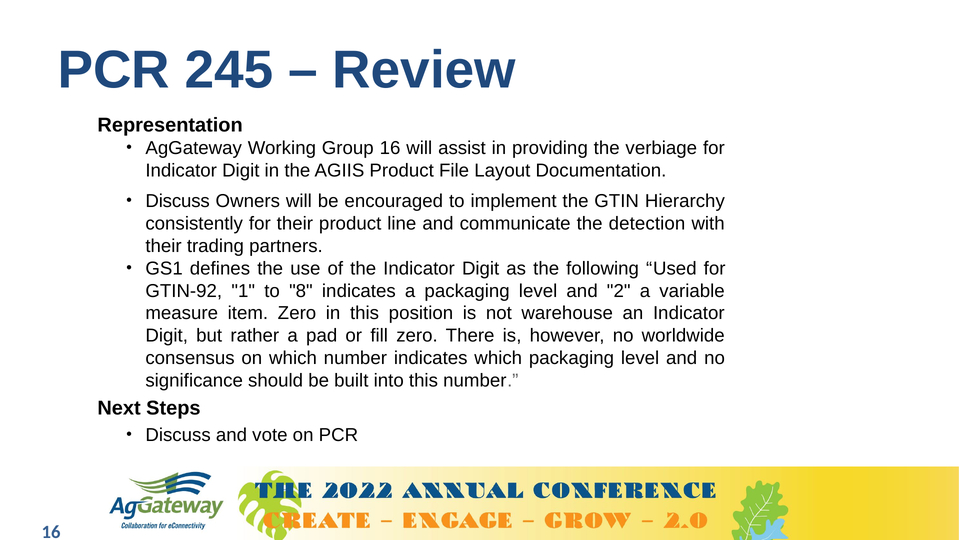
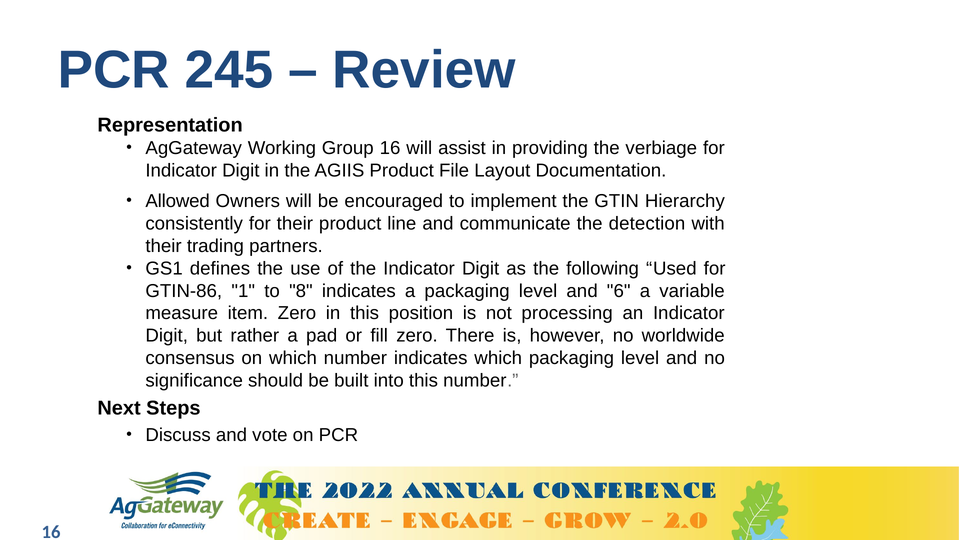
Discuss at (178, 201): Discuss -> Allowed
GTIN-92: GTIN-92 -> GTIN-86
2: 2 -> 6
warehouse: warehouse -> processing
